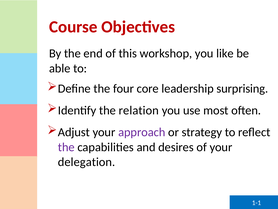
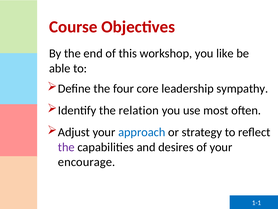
surprising: surprising -> sympathy
approach colour: purple -> blue
delegation: delegation -> encourage
